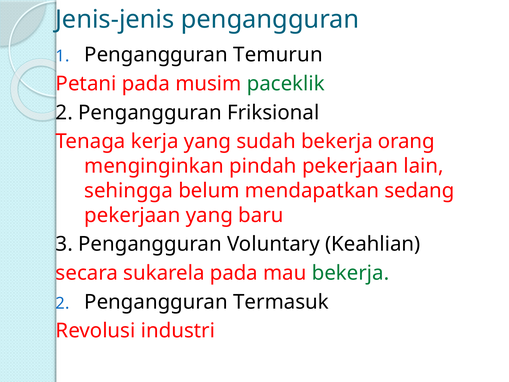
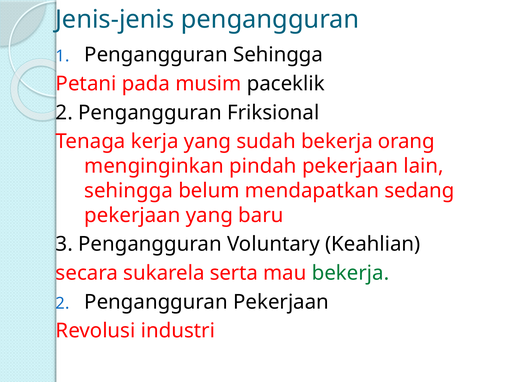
Pengangguran Temurun: Temurun -> Sehingga
paceklik colour: green -> black
sukarela pada: pada -> serta
Pengangguran Termasuk: Termasuk -> Pekerjaan
